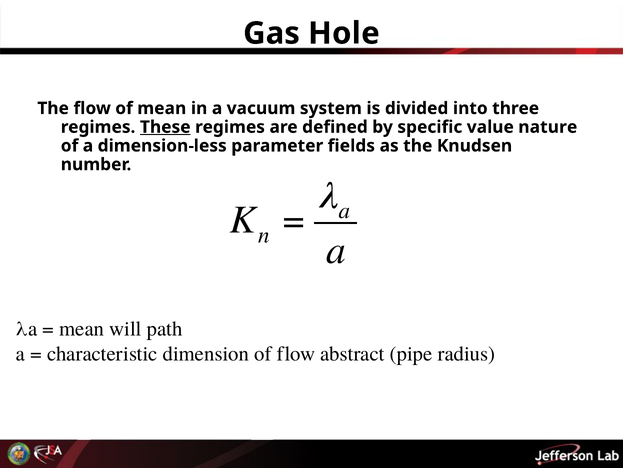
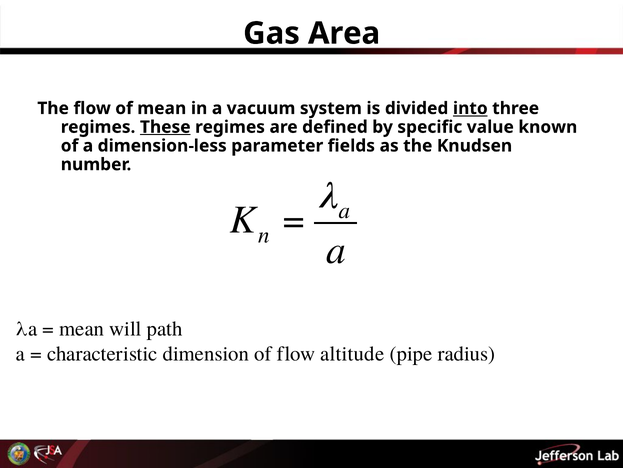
Hole: Hole -> Area
into underline: none -> present
nature: nature -> known
abstract: abstract -> altitude
